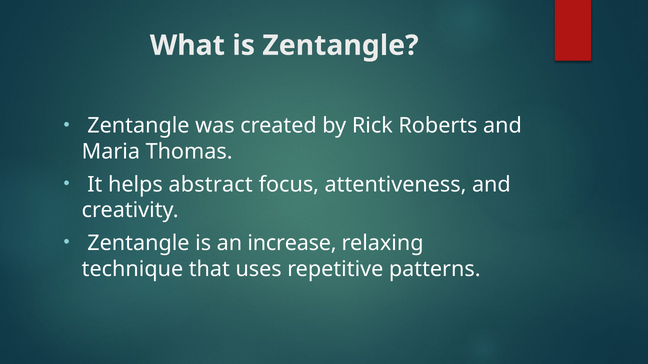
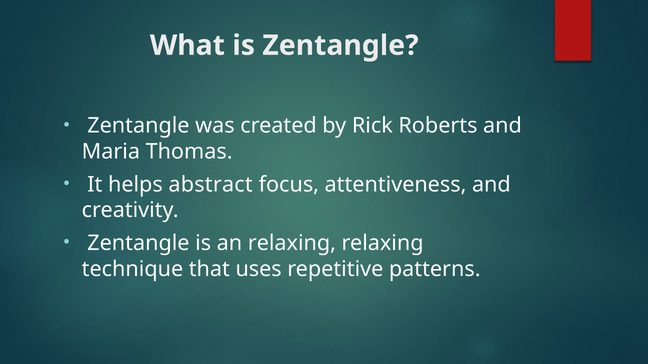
an increase: increase -> relaxing
